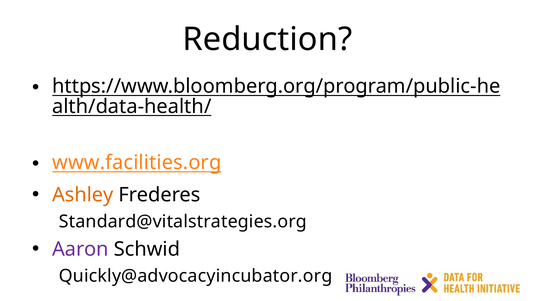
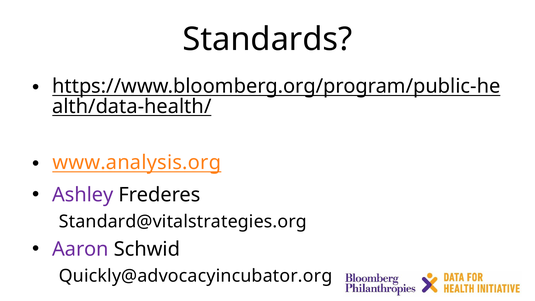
Reduction: Reduction -> Standards
www.facilities.org: www.facilities.org -> www.analysis.org
Ashley colour: orange -> purple
